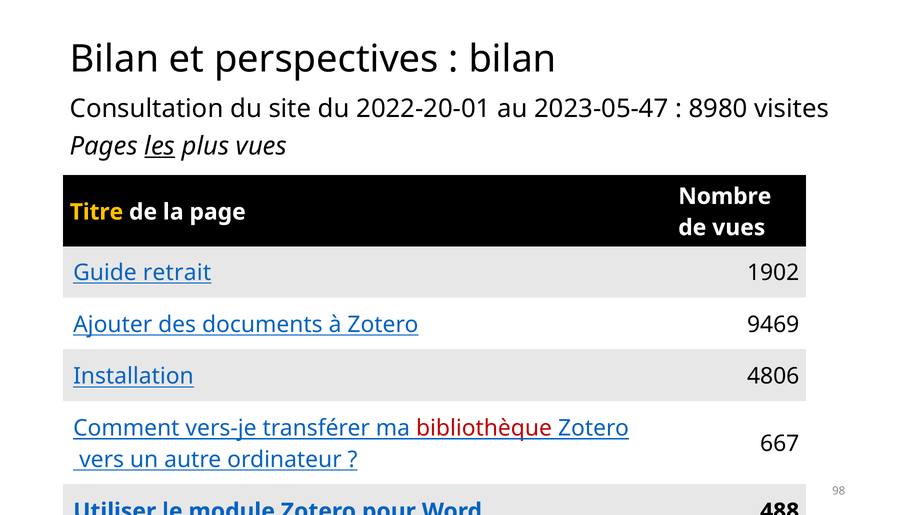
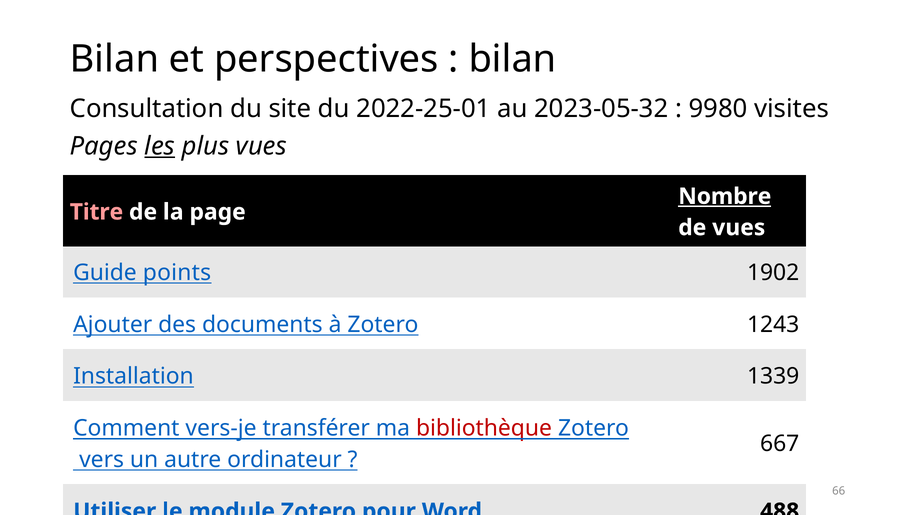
2022-20-01: 2022-20-01 -> 2022-25-01
2023-05-47: 2023-05-47 -> 2023-05-32
8980: 8980 -> 9980
Nombre underline: none -> present
Titre colour: yellow -> pink
retrait: retrait -> points
9469: 9469 -> 1243
4806: 4806 -> 1339
98: 98 -> 66
